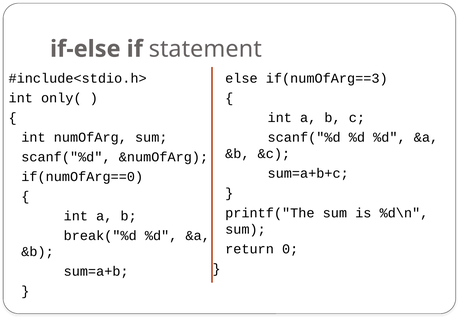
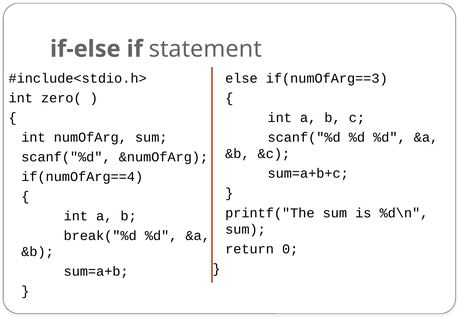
only(: only( -> zero(
if(numOfArg==0: if(numOfArg==0 -> if(numOfArg==4
